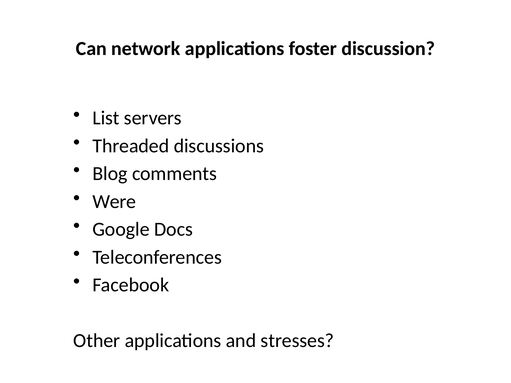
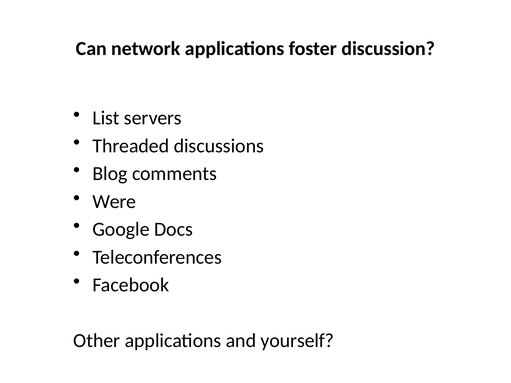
stresses: stresses -> yourself
